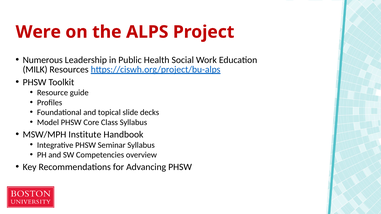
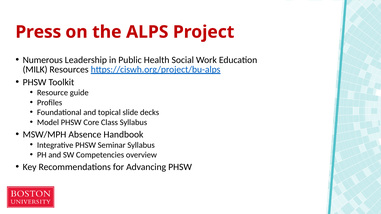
Were: Were -> Press
Institute: Institute -> Absence
